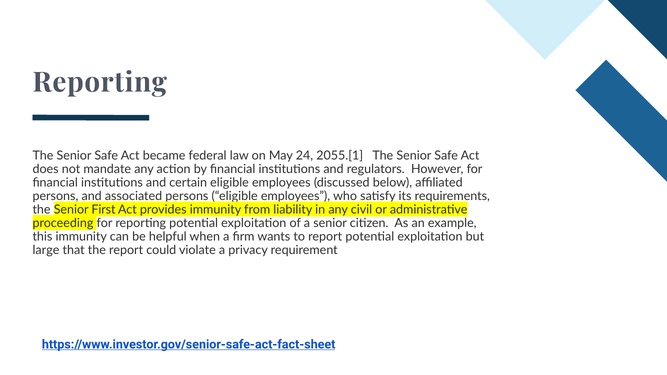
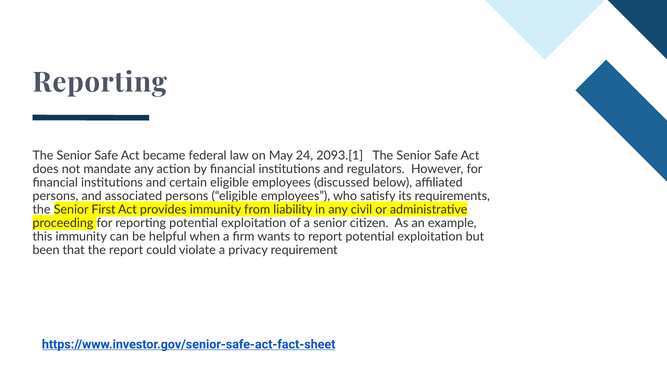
2055.[1: 2055.[1 -> 2093.[1
large: large -> been
